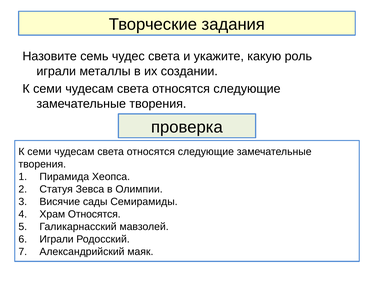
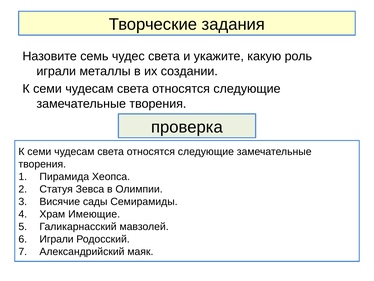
Храм Относятся: Относятся -> Имеющие
